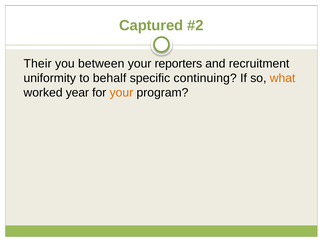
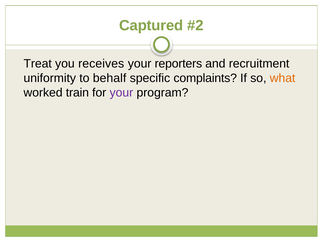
Their: Their -> Treat
between: between -> receives
continuing: continuing -> complaints
year: year -> train
your at (121, 93) colour: orange -> purple
